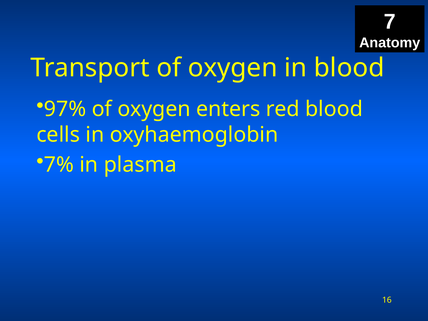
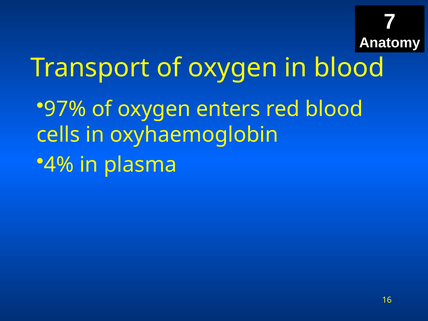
7%: 7% -> 4%
